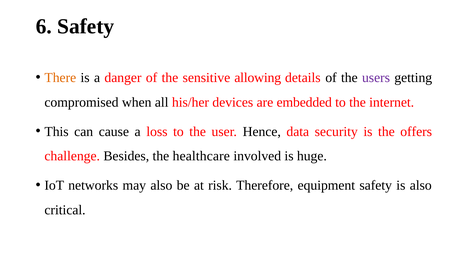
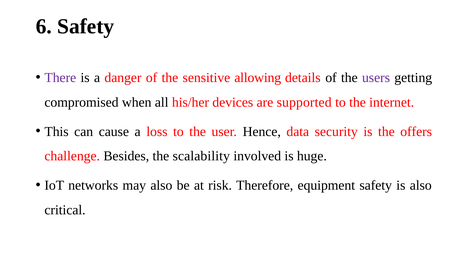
There colour: orange -> purple
embedded: embedded -> supported
healthcare: healthcare -> scalability
